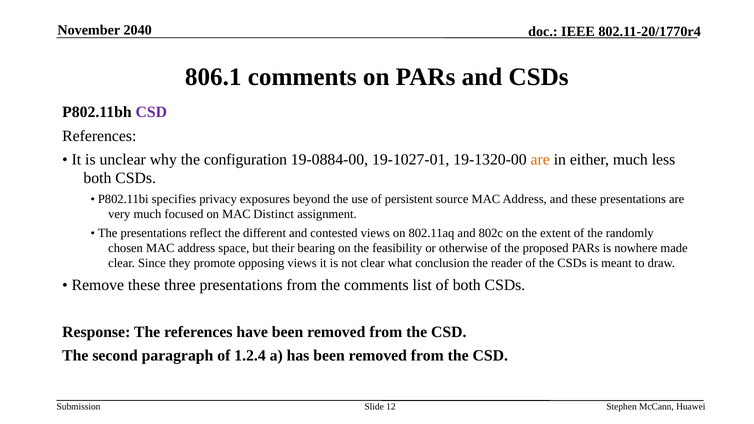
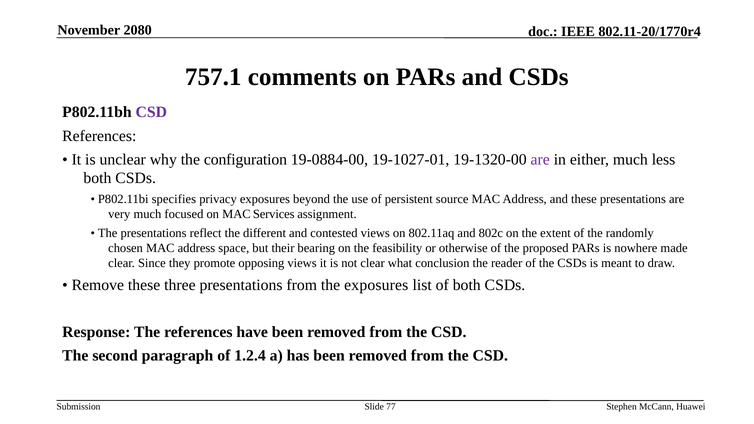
2040: 2040 -> 2080
806.1: 806.1 -> 757.1
are at (540, 159) colour: orange -> purple
Distinct: Distinct -> Services
the comments: comments -> exposures
12: 12 -> 77
